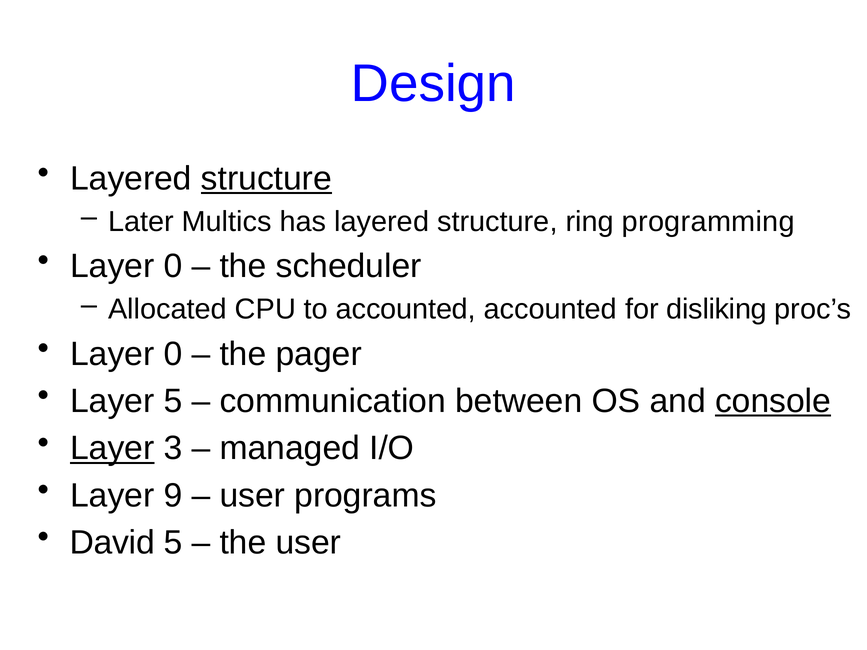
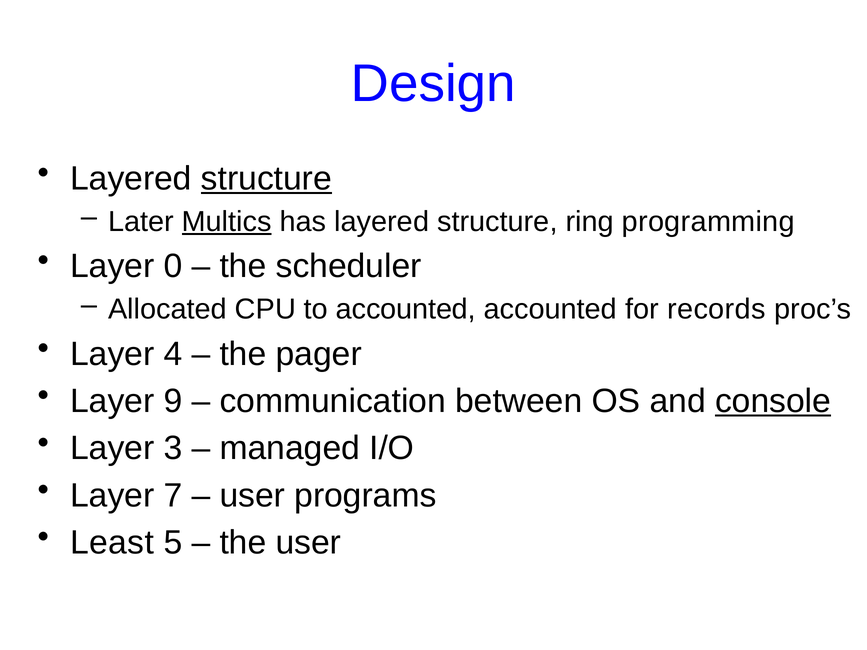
Multics underline: none -> present
disliking: disliking -> records
0 at (173, 354): 0 -> 4
Layer 5: 5 -> 9
Layer at (112, 449) underline: present -> none
9: 9 -> 7
David: David -> Least
